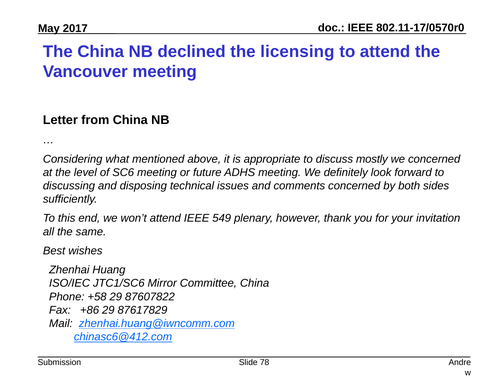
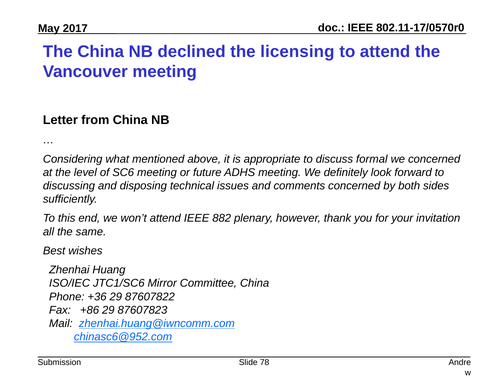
mostly: mostly -> formal
549: 549 -> 882
+58: +58 -> +36
87617829: 87617829 -> 87607823
chinasc6@412.com: chinasc6@412.com -> chinasc6@952.com
